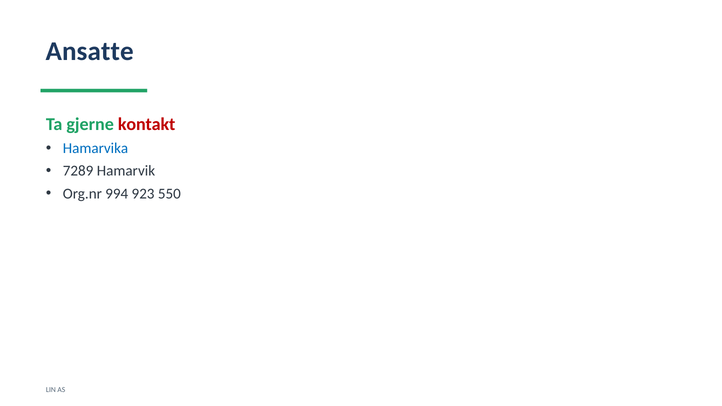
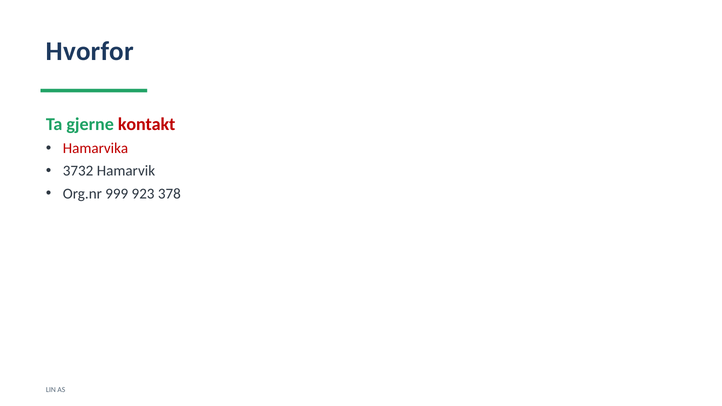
Ansatte: Ansatte -> Hvorfor
Hamarvika colour: blue -> red
7289: 7289 -> 3732
994: 994 -> 999
550: 550 -> 378
